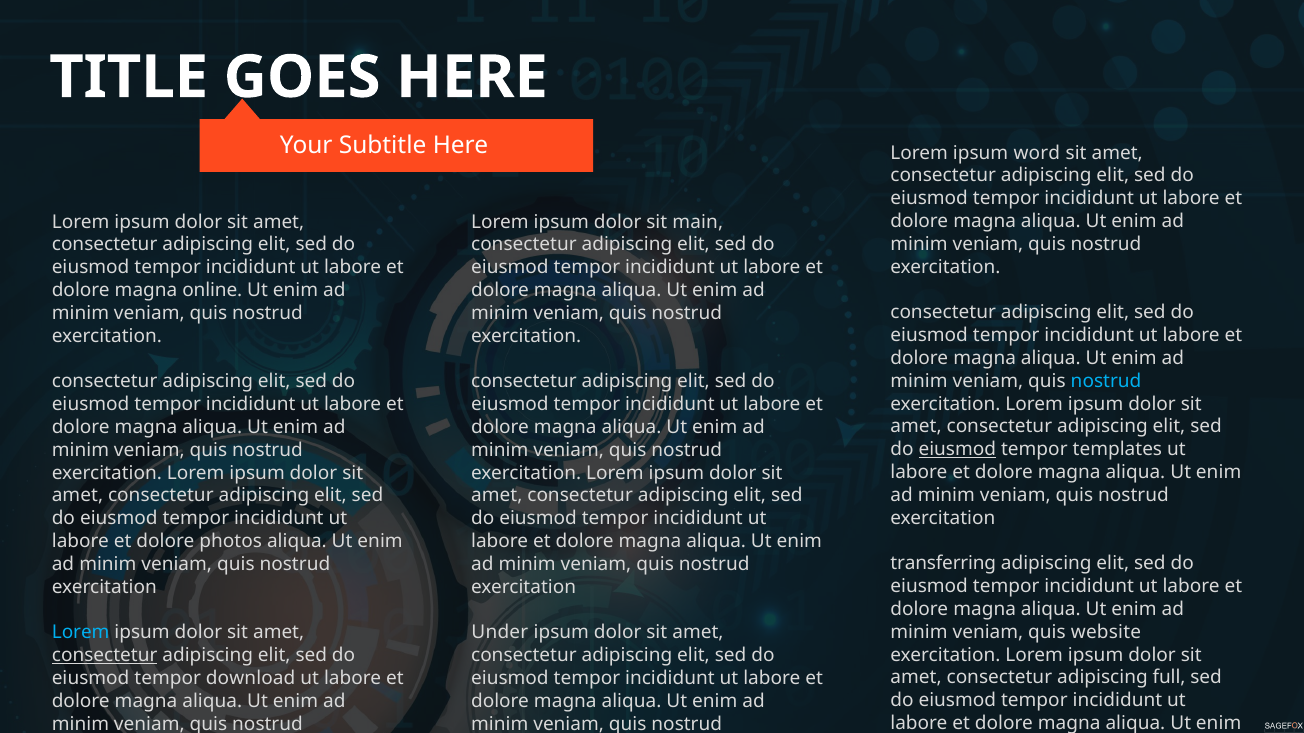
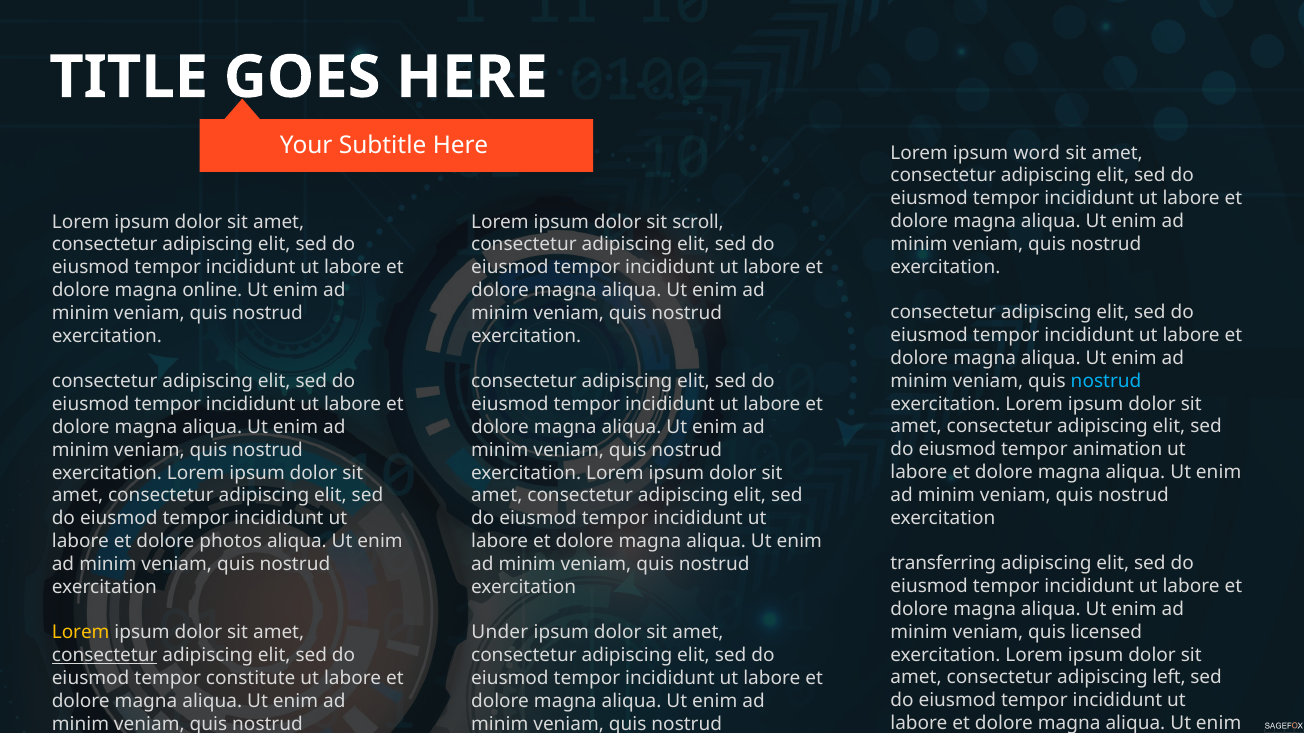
main: main -> scroll
eiusmod at (957, 450) underline: present -> none
templates: templates -> animation
website: website -> licensed
Lorem at (81, 633) colour: light blue -> yellow
full: full -> left
download: download -> constitute
